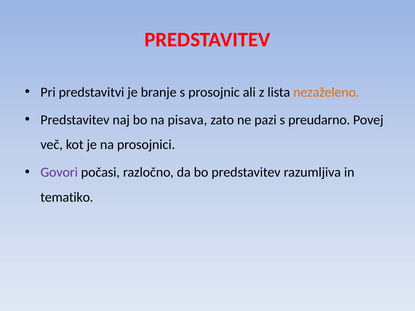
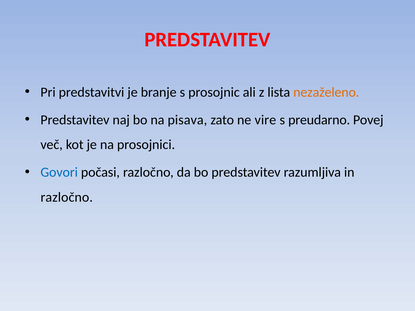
pazi: pazi -> vire
Govori colour: purple -> blue
tematiko at (67, 197): tematiko -> razločno
